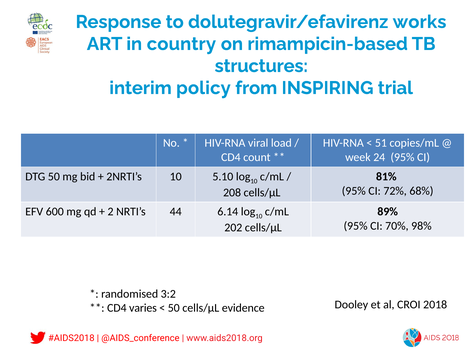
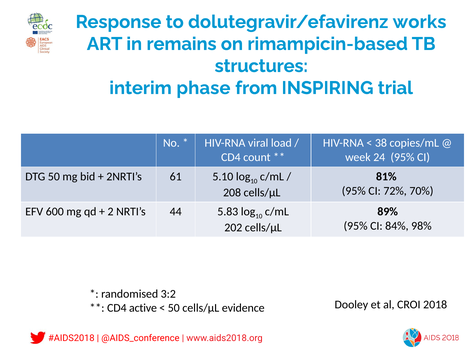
country: country -> remains
policy: policy -> phase
51: 51 -> 38
2NRTI’s 10: 10 -> 61
68%: 68% -> 70%
6.14: 6.14 -> 5.83
70%: 70% -> 84%
varies: varies -> active
